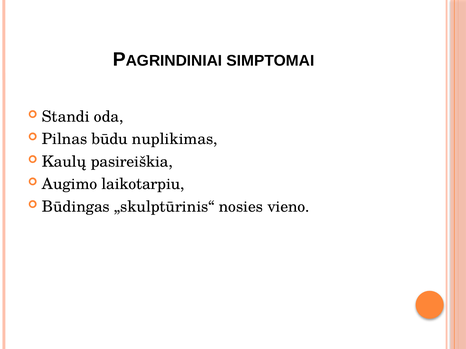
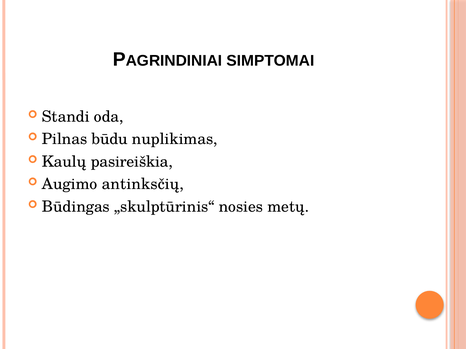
laikotarpiu: laikotarpiu -> antinksčių
vieno: vieno -> metų
